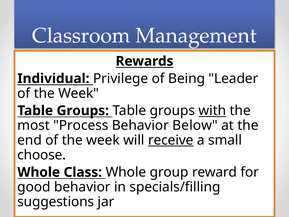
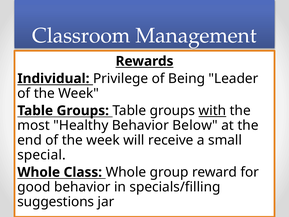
Process: Process -> Healthy
receive underline: present -> none
choose: choose -> special
